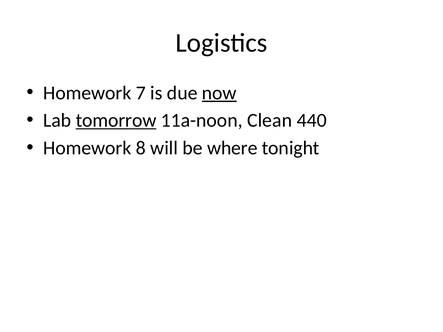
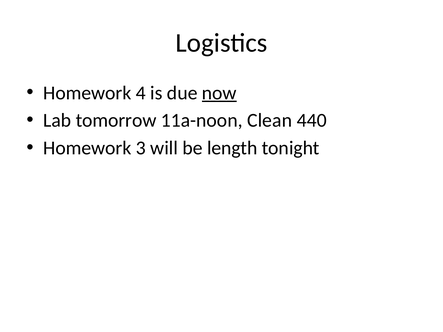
7: 7 -> 4
tomorrow underline: present -> none
8: 8 -> 3
where: where -> length
